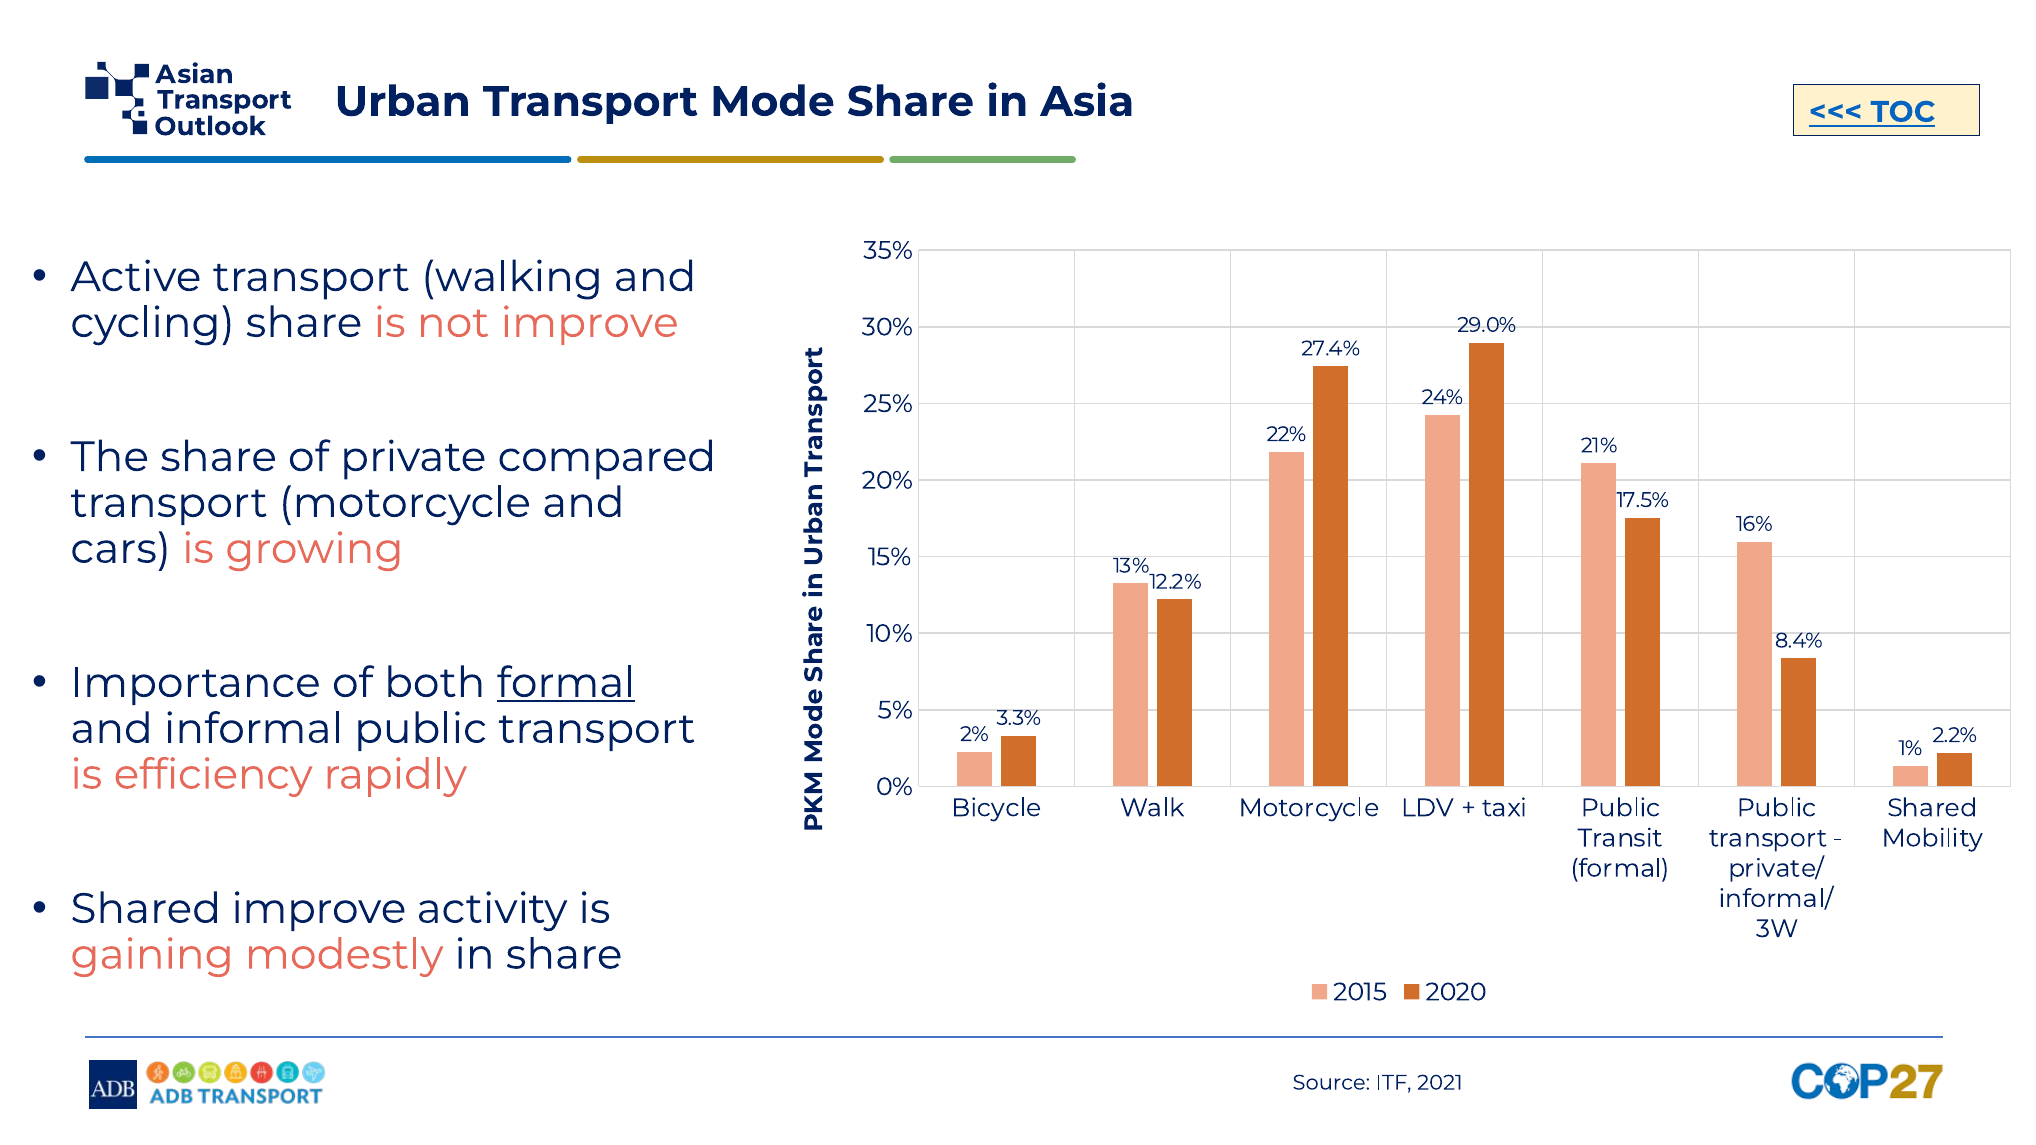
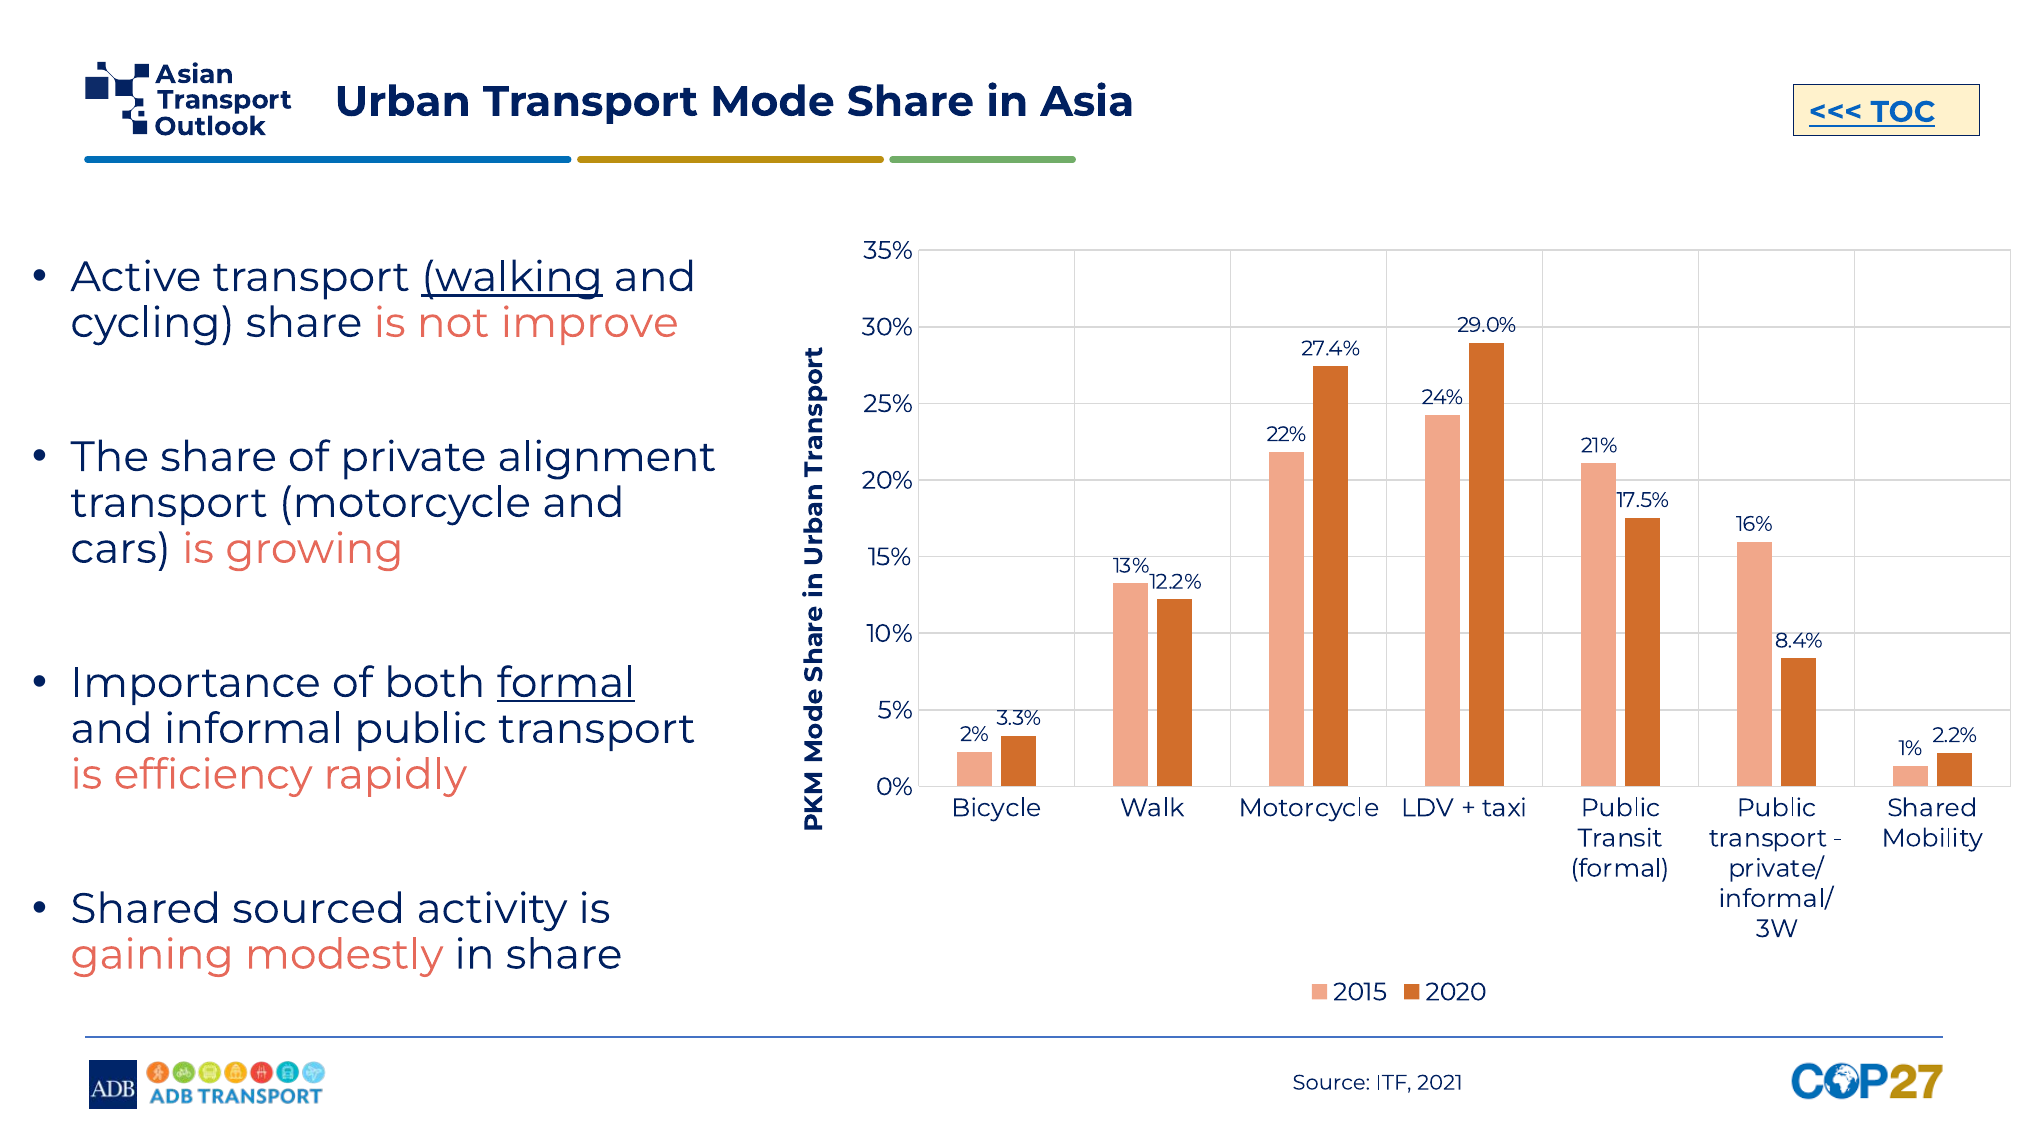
walking underline: none -> present
compared: compared -> alignment
Shared improve: improve -> sourced
